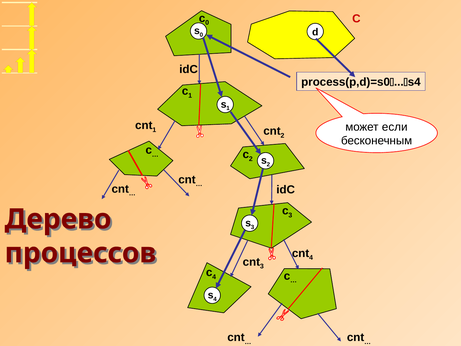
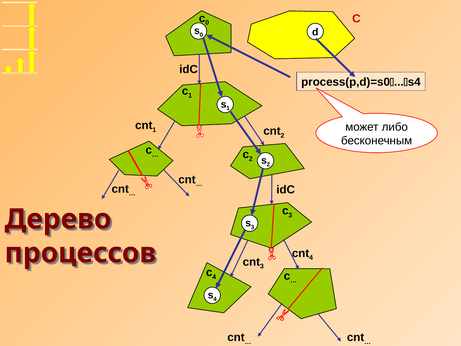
если: если -> либо
